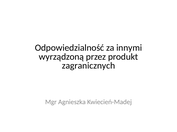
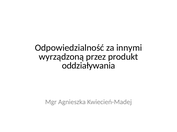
zagranicznych: zagranicznych -> oddziaływania
